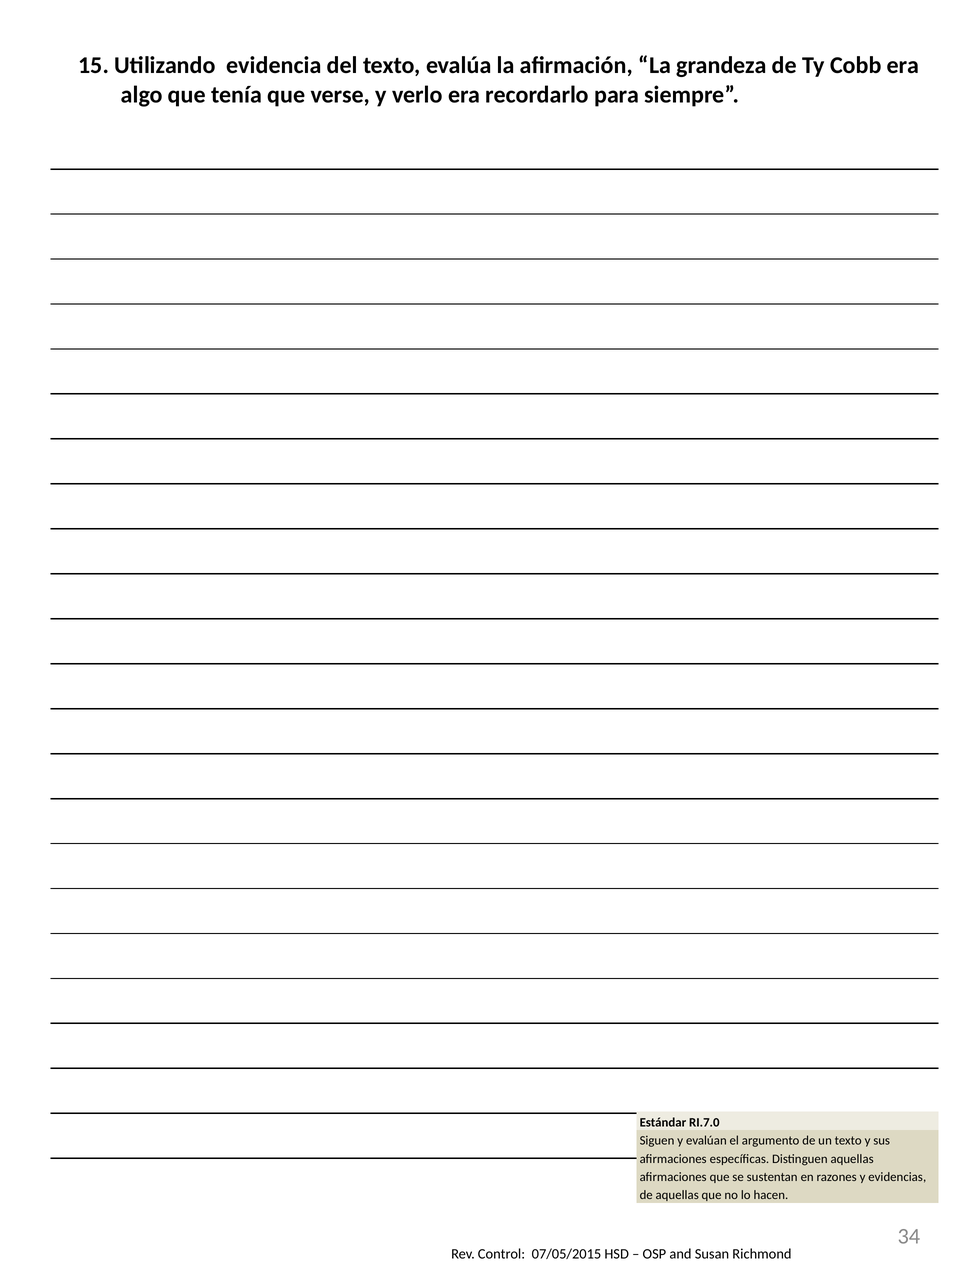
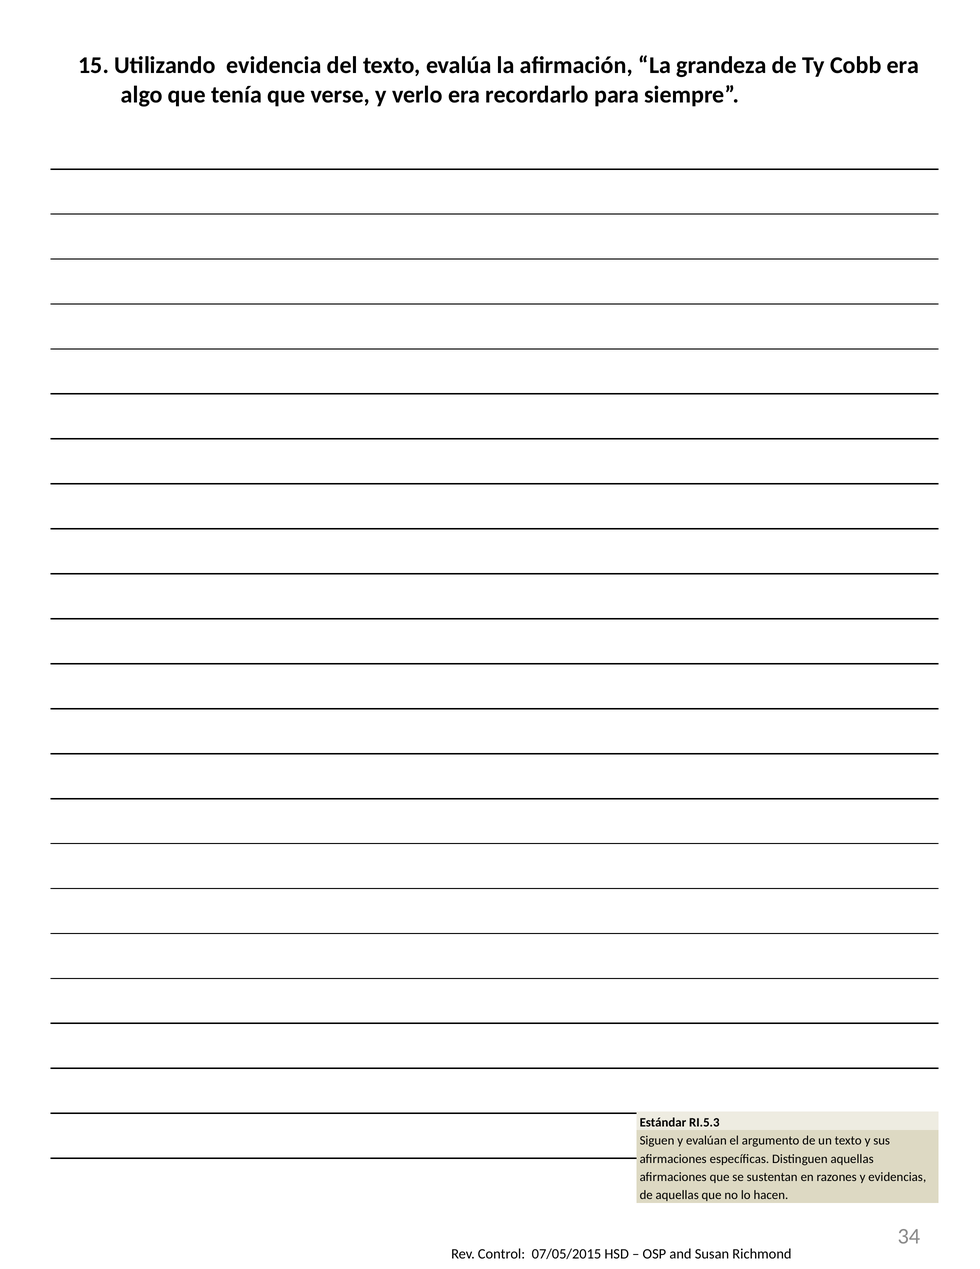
RI.7.0: RI.7.0 -> RI.5.3
